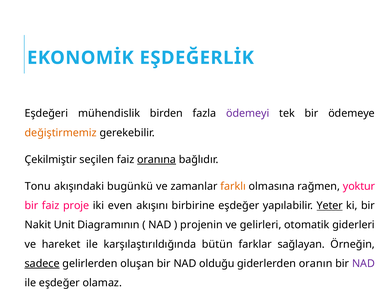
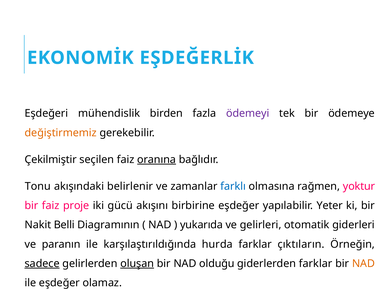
bugünkü: bugünkü -> belirlenir
farklı colour: orange -> blue
even: even -> gücü
Yeter underline: present -> none
Unit: Unit -> Belli
projenin: projenin -> yukarıda
hareket: hareket -> paranın
bütün: bütün -> hurda
sağlayan: sağlayan -> çıktıların
oluşan underline: none -> present
giderlerden oranın: oranın -> farklar
NAD at (363, 264) colour: purple -> orange
